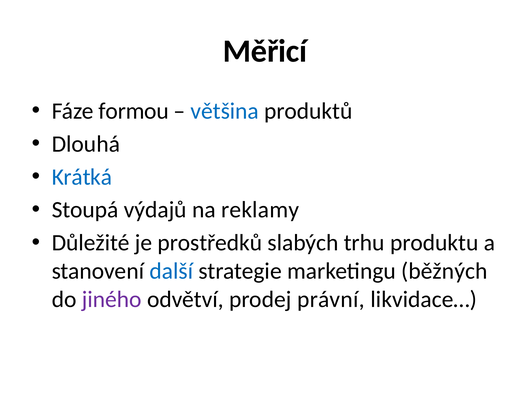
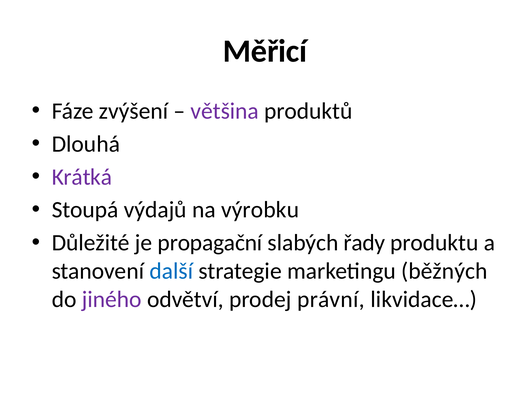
formou: formou -> zvýšení
většina colour: blue -> purple
Krátká colour: blue -> purple
reklamy: reklamy -> výrobku
prostředků: prostředků -> propagační
trhu: trhu -> řady
